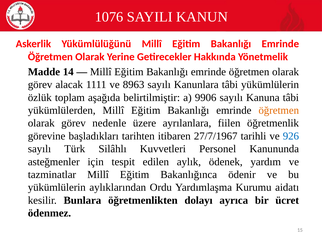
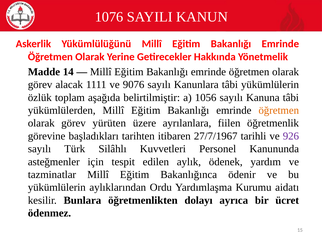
8963: 8963 -> 9076
9906: 9906 -> 1056
nedenle: nedenle -> yürüten
926 colour: blue -> purple
